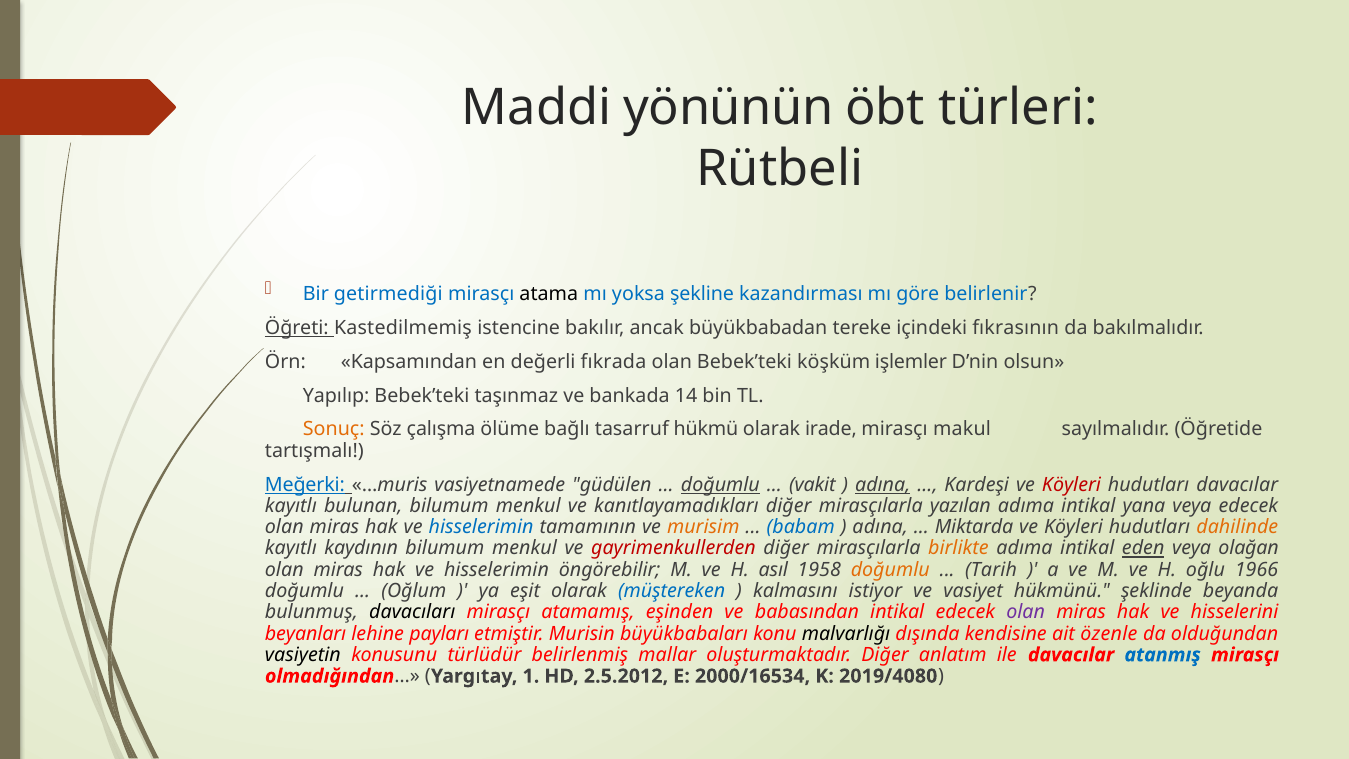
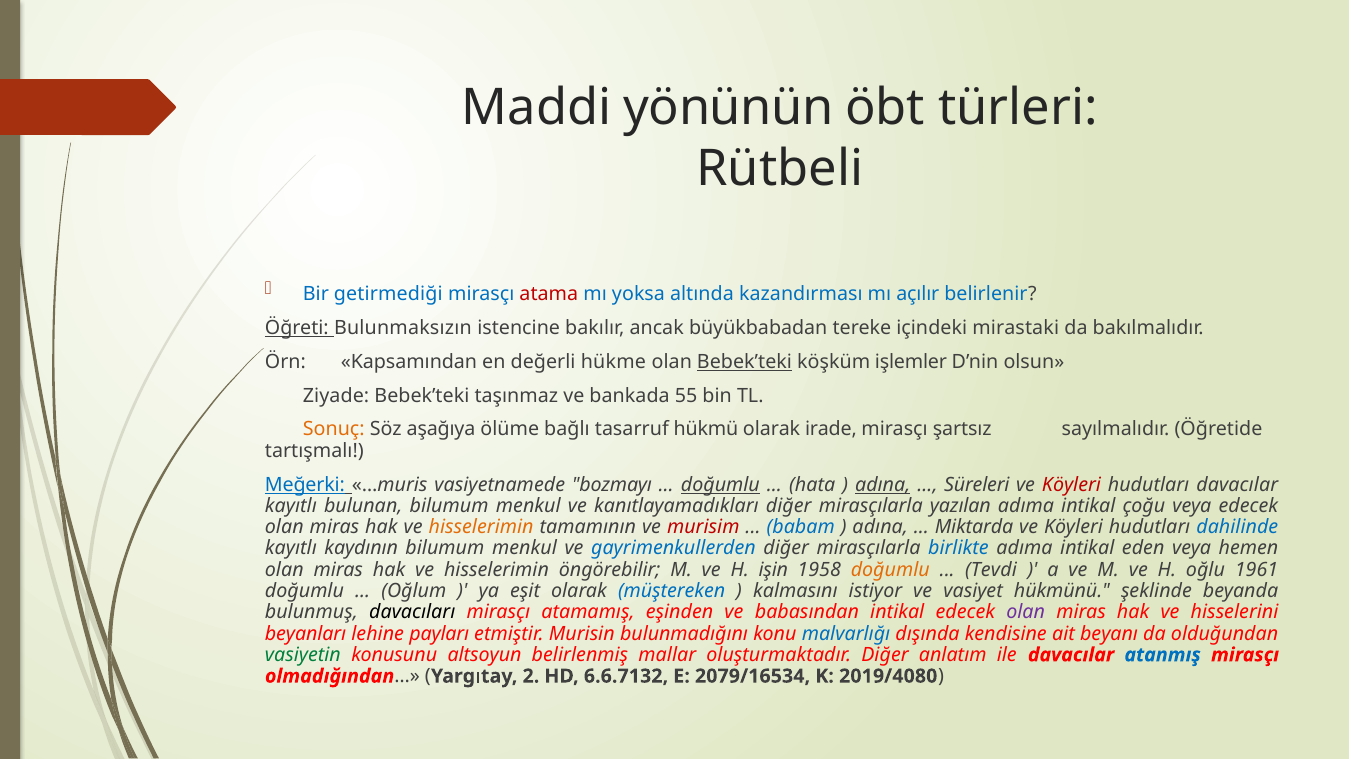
atama colour: black -> red
şekline: şekline -> altında
göre: göre -> açılır
Kastedilmemiş: Kastedilmemiş -> Bulunmaksızın
fıkrasının: fıkrasının -> mirastaki
fıkrada: fıkrada -> hükme
Bebek’teki at (745, 362) underline: none -> present
Yapılıp: Yapılıp -> Ziyade
14: 14 -> 55
çalışma: çalışma -> aşağıya
makul: makul -> şartsız
güdülen: güdülen -> bozmayı
vakit: vakit -> hata
Kardeşi: Kardeşi -> Süreleri
yana: yana -> çoğu
hisselerimin at (481, 527) colour: blue -> orange
murisim colour: orange -> red
dahilinde colour: orange -> blue
gayrimenkullerden colour: red -> blue
birlikte colour: orange -> blue
eden underline: present -> none
olağan: olağan -> hemen
asıl: asıl -> işin
Tarih: Tarih -> Tevdi
1966: 1966 -> 1961
büyükbabaları: büyükbabaları -> bulunmadığını
malvarlığı colour: black -> blue
özenle: özenle -> beyanı
vasiyetin colour: black -> green
türlüdür: türlüdür -> altsoyun
1: 1 -> 2
2.5.2012: 2.5.2012 -> 6.6.7132
2000/16534: 2000/16534 -> 2079/16534
